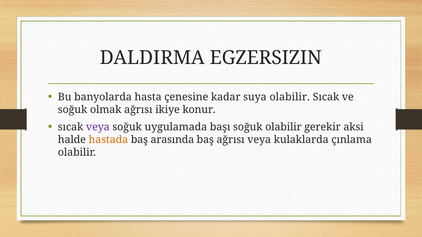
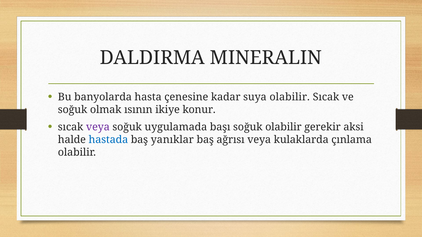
EGZERSIZIN: EGZERSIZIN -> MINERALIN
olmak ağrısı: ağrısı -> ısının
hastada colour: orange -> blue
arasında: arasında -> yanıklar
